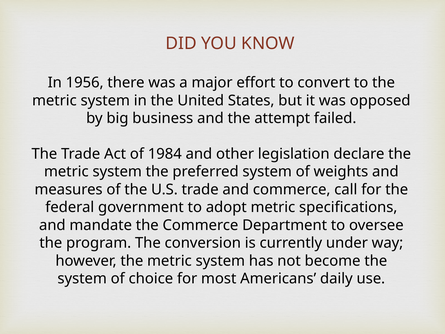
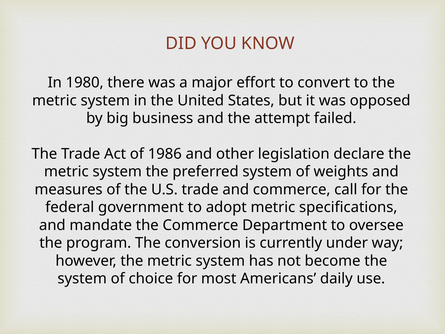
1956: 1956 -> 1980
1984: 1984 -> 1986
